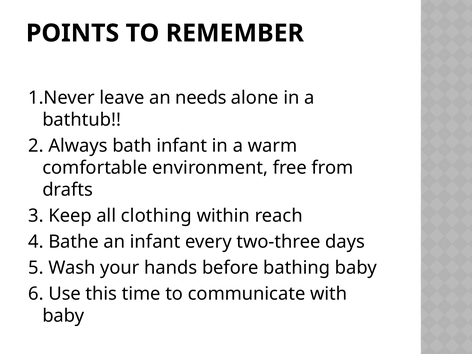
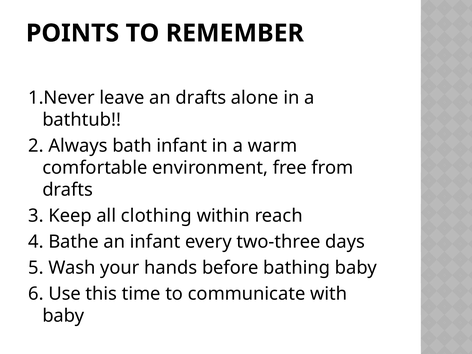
an needs: needs -> drafts
